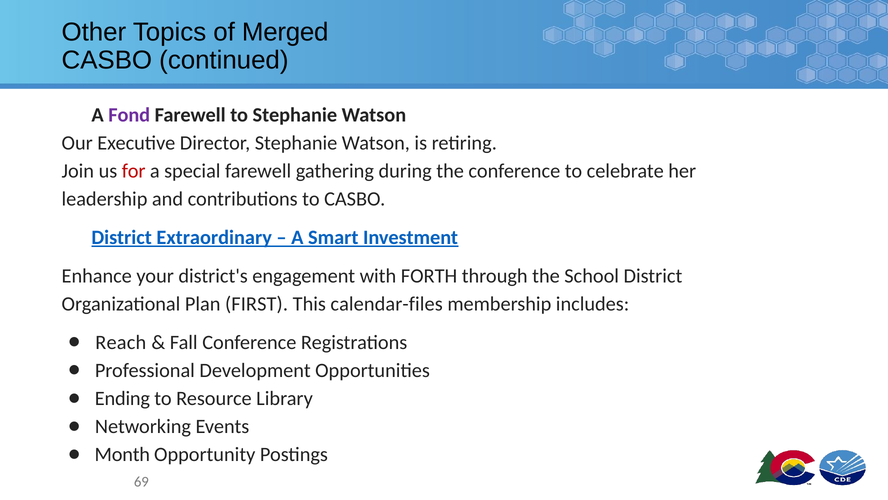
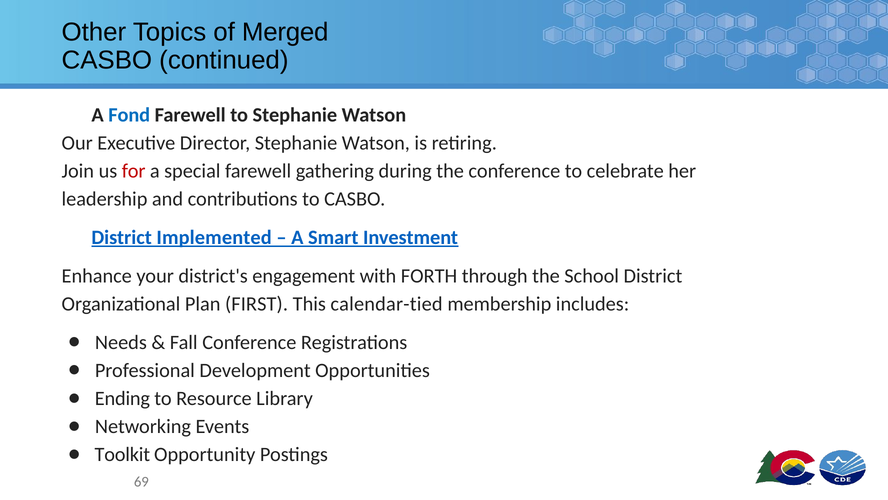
Fond colour: purple -> blue
Extraordinary: Extraordinary -> Implemented
calendar-files: calendar-files -> calendar-tied
Reach: Reach -> Needs
Month: Month -> Toolkit
